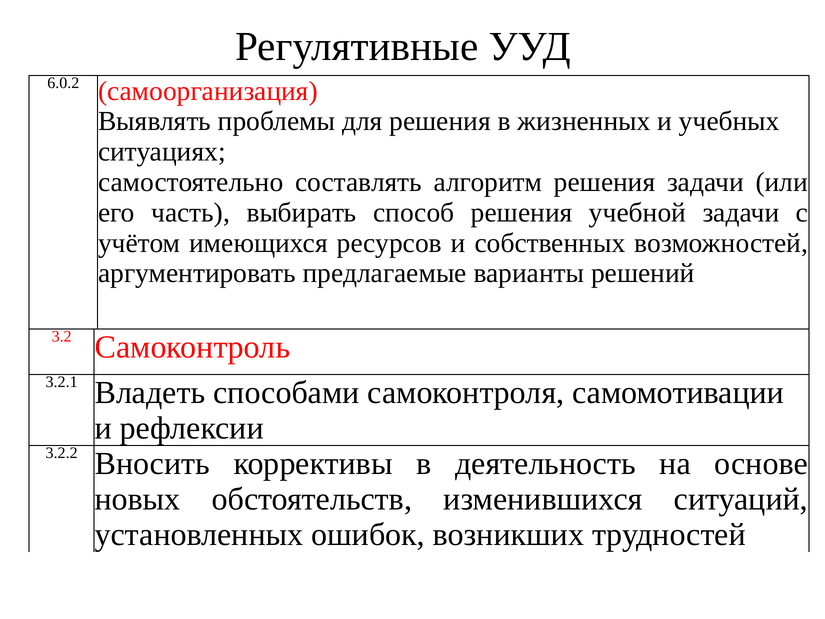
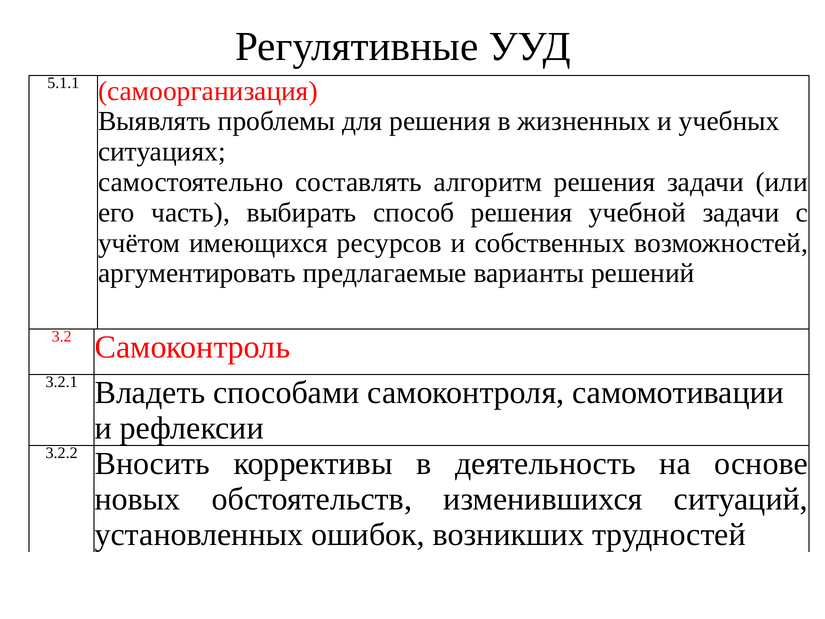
6.0.2: 6.0.2 -> 5.1.1
